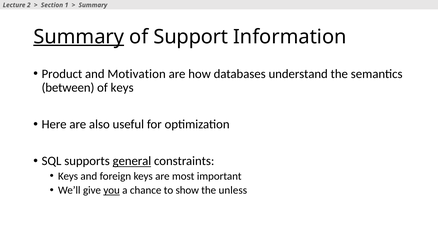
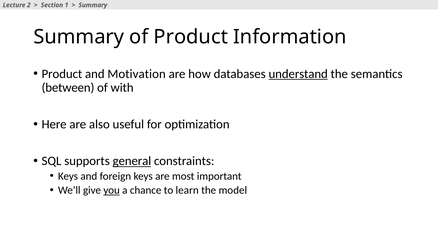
Summary at (79, 37) underline: present -> none
of Support: Support -> Product
understand underline: none -> present
of keys: keys -> with
show: show -> learn
unless: unless -> model
